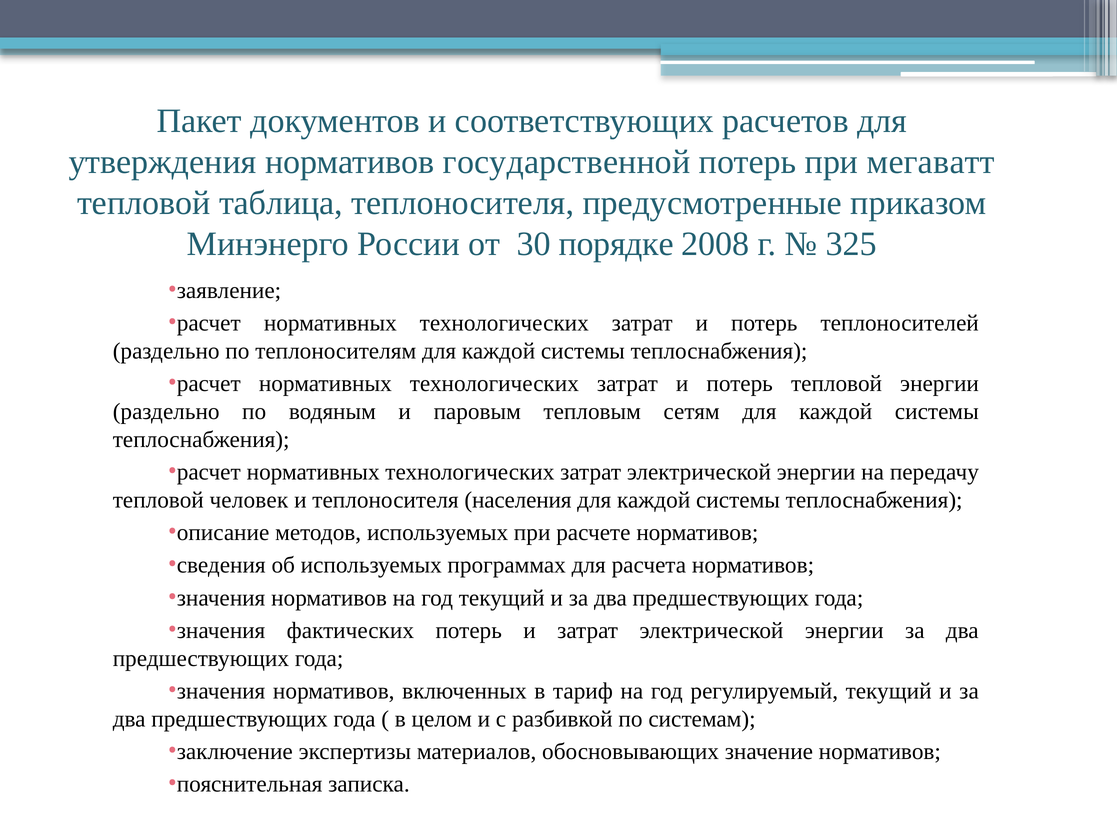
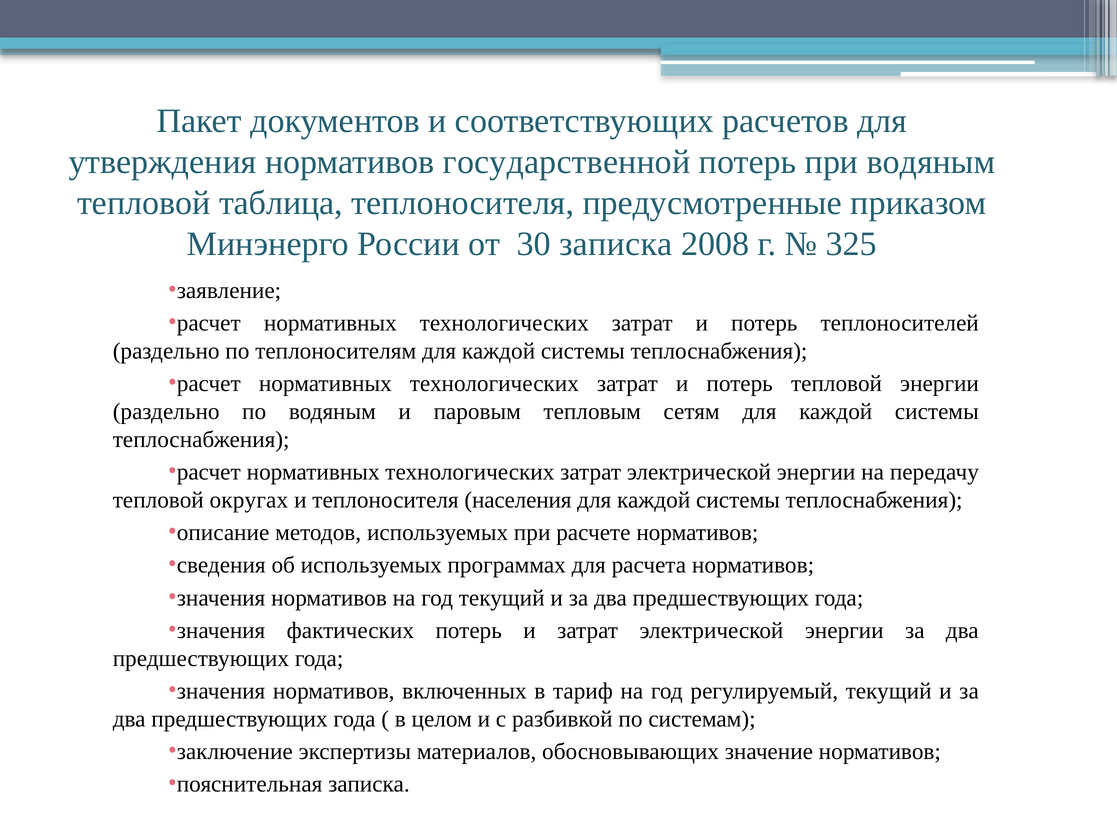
при мегаватт: мегаватт -> водяным
30 порядке: порядке -> записка
человек: человек -> округах
